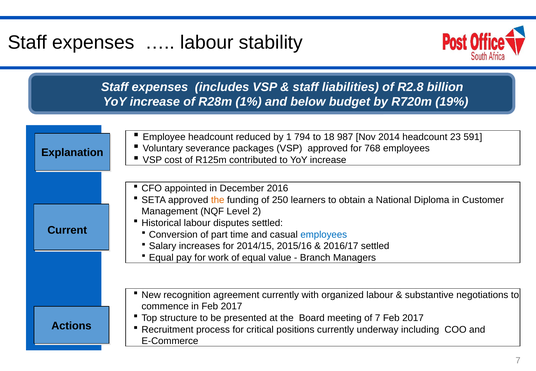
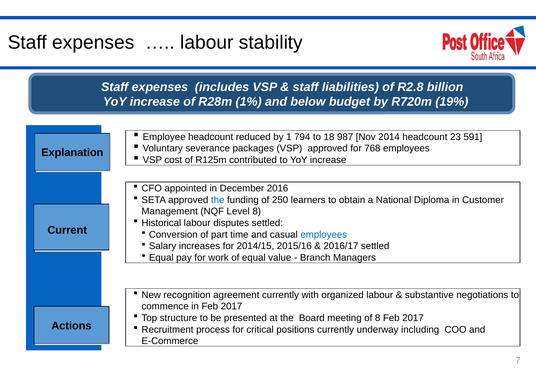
the at (218, 200) colour: orange -> blue
Level 2: 2 -> 8
of 7: 7 -> 8
